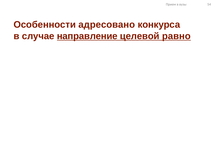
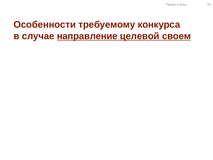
адресовано: адресовано -> требуемому
равно: равно -> своем
